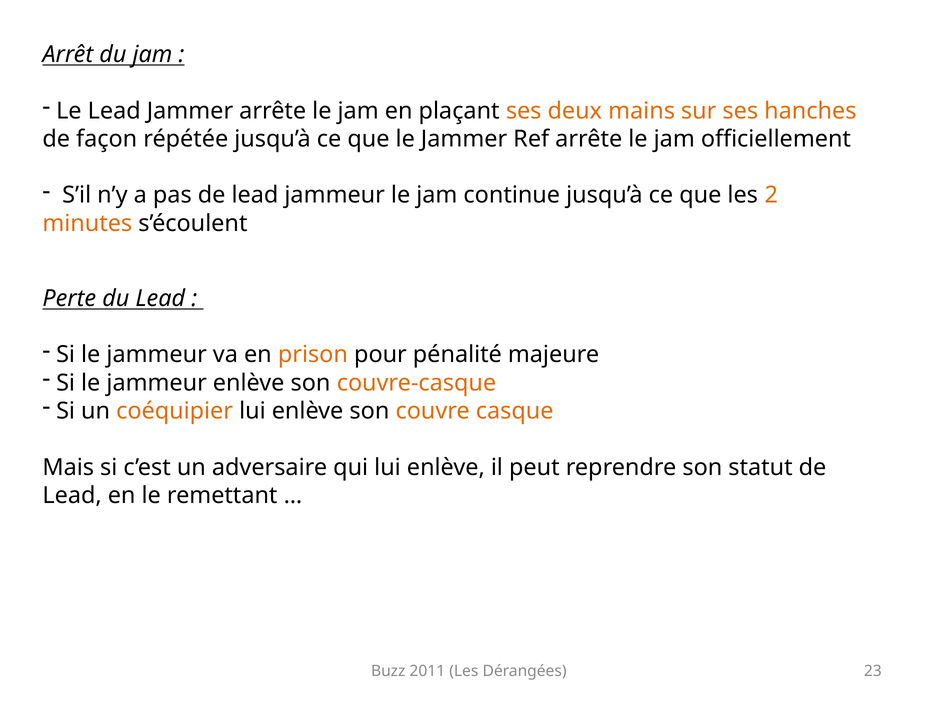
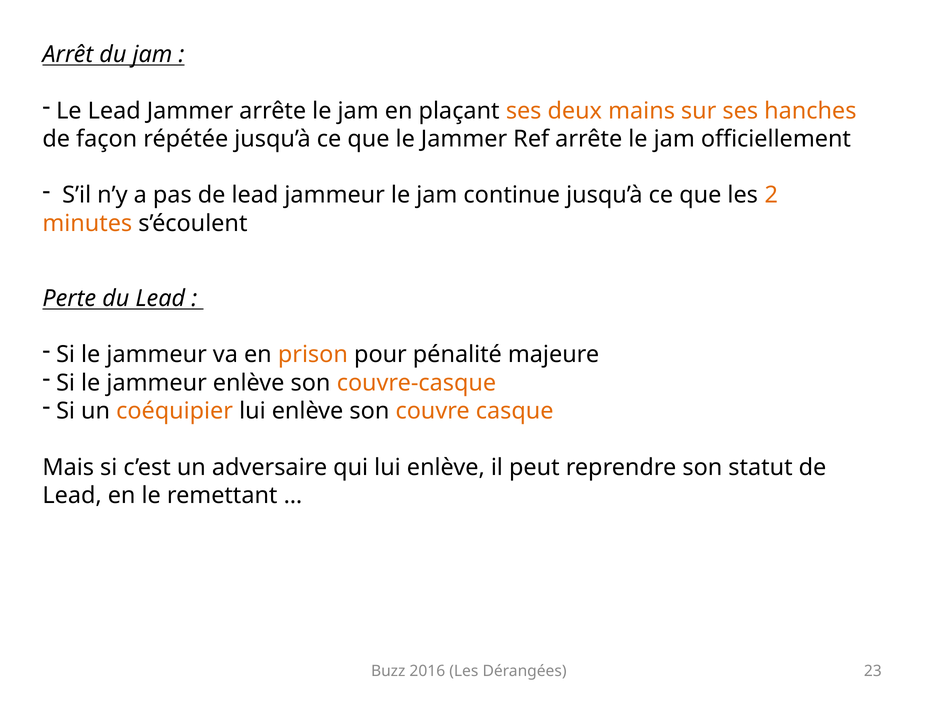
2011: 2011 -> 2016
